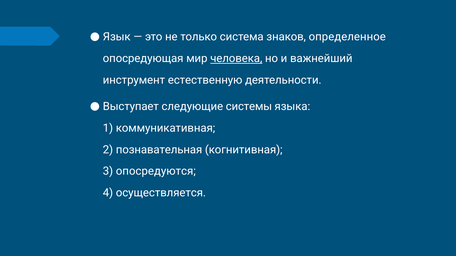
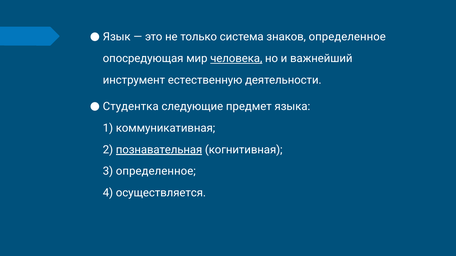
Выступает: Выступает -> Студентка
системы: системы -> предмет
познавательная underline: none -> present
3 опосредуются: опосредуются -> определенное
